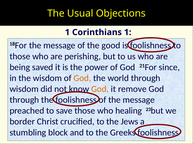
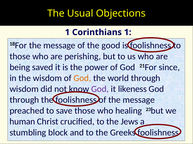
God at (100, 89) colour: orange -> purple
remove: remove -> likeness
border: border -> human
